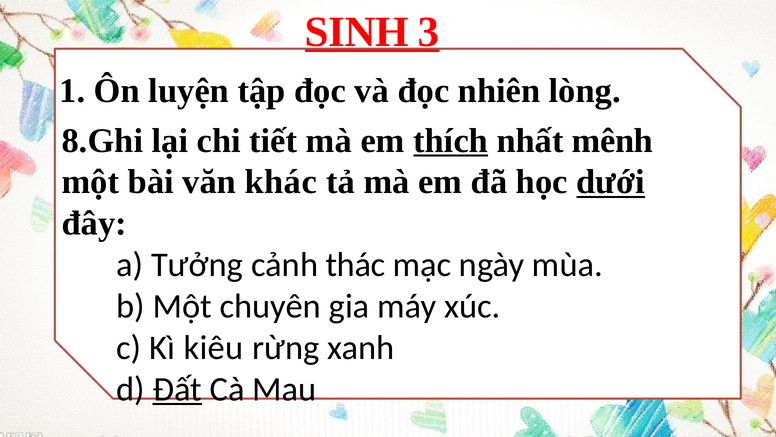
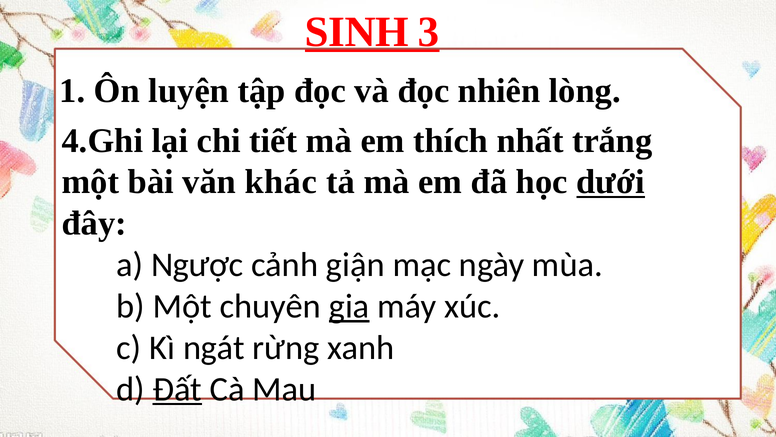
8.Ghi: 8.Ghi -> 4.Ghi
thích underline: present -> none
mênh: mênh -> trắng
Tưởng: Tưởng -> Ngược
thác: thác -> giận
gia underline: none -> present
kiêu: kiêu -> ngát
